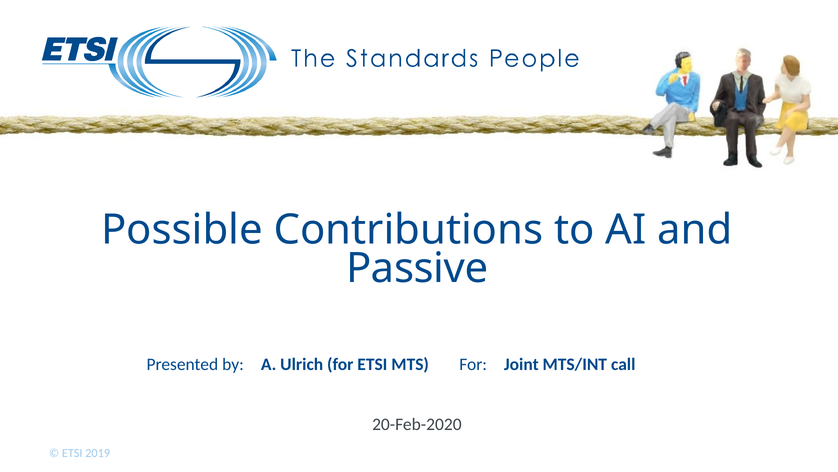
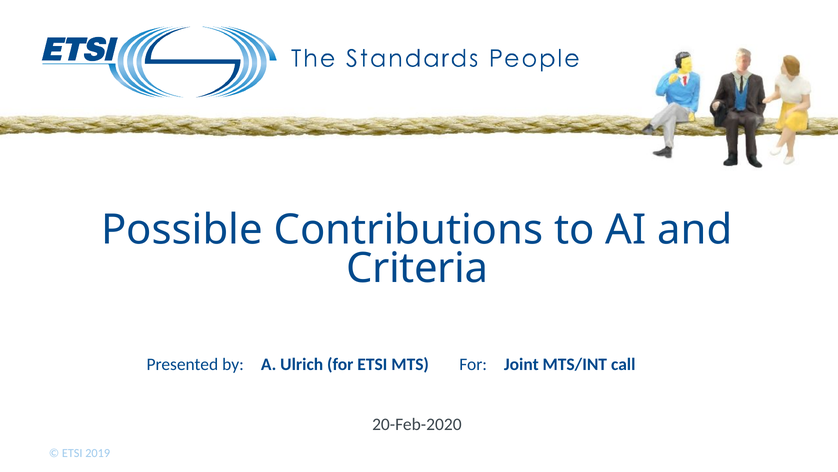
Passive: Passive -> Criteria
